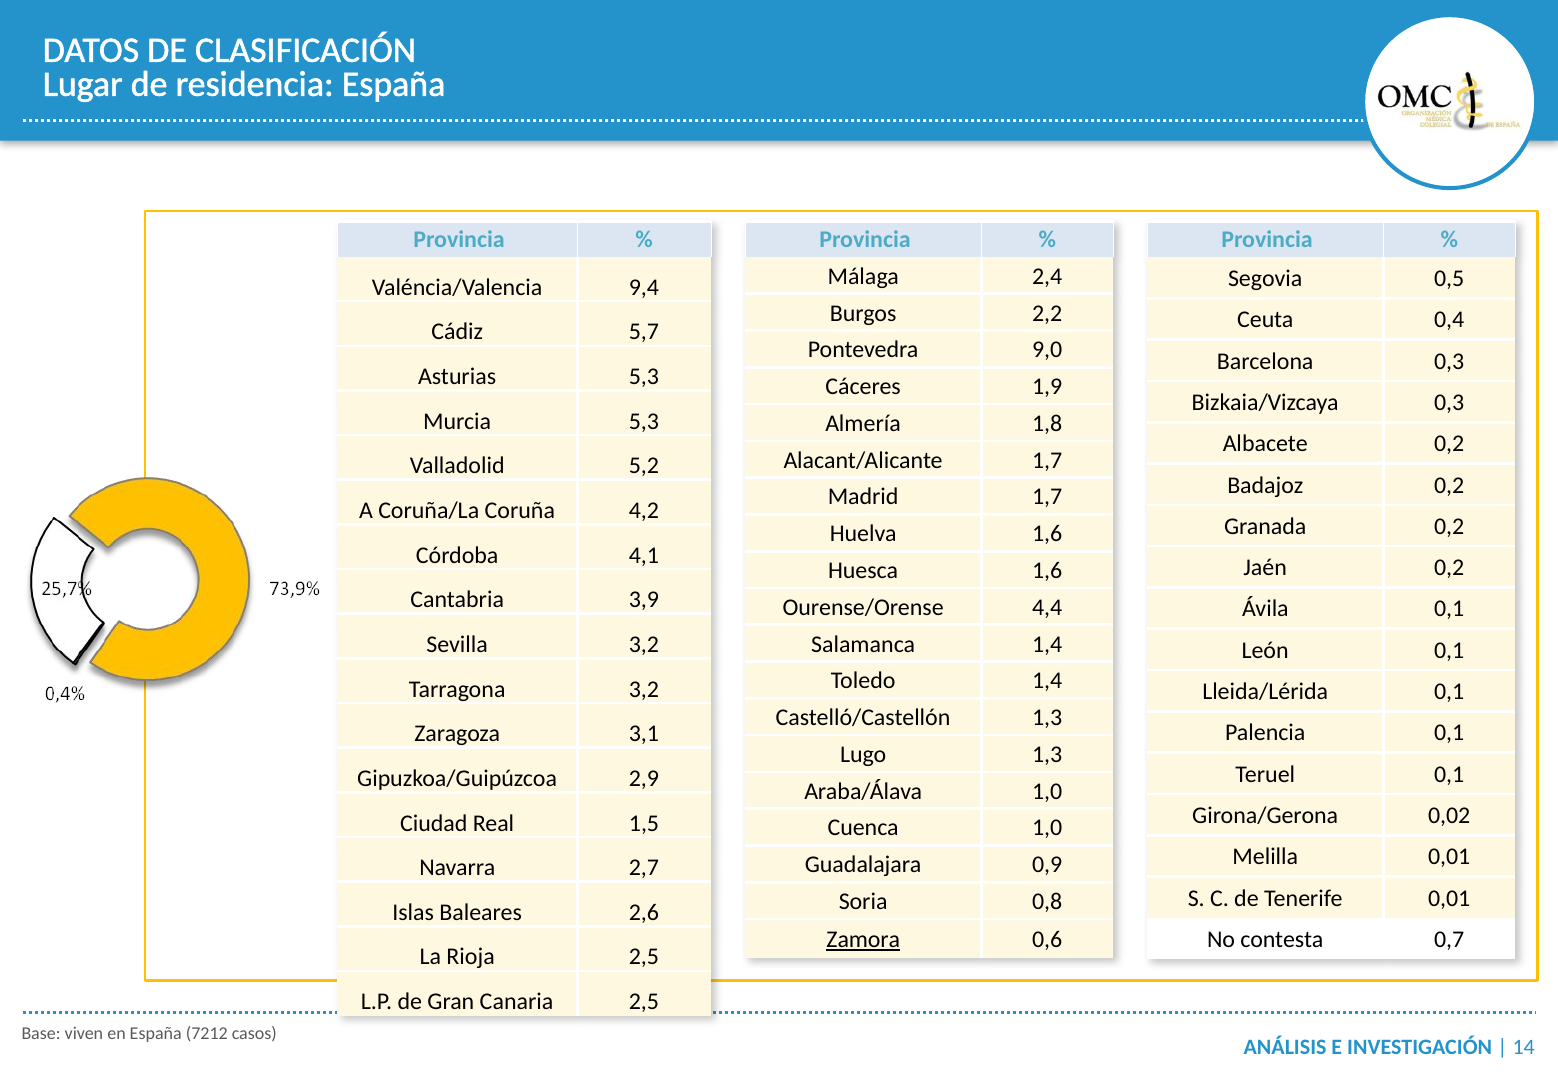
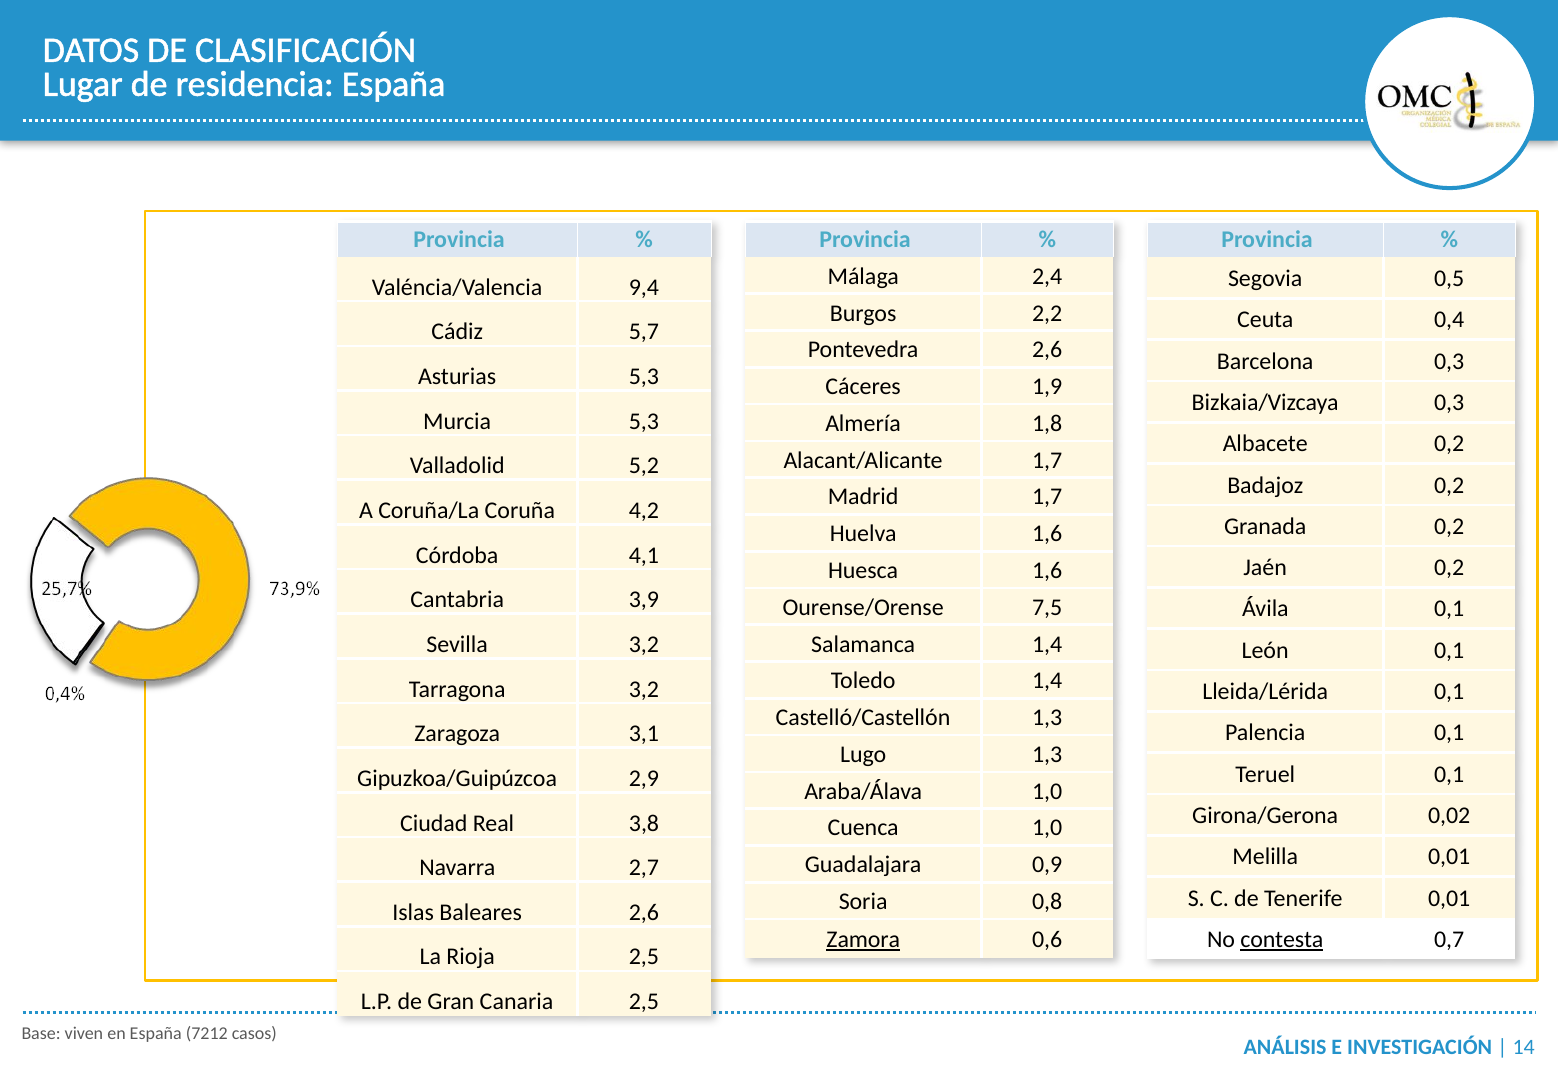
Pontevedra 9,0: 9,0 -> 2,6
4,4: 4,4 -> 7,5
1,5: 1,5 -> 3,8
contesta underline: none -> present
